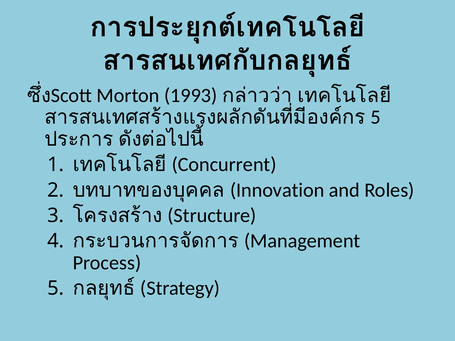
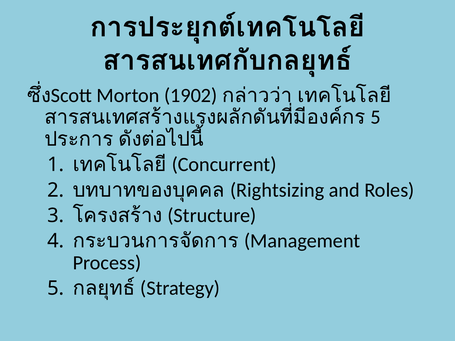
1993: 1993 -> 1902
Innovation: Innovation -> Rightsizing
